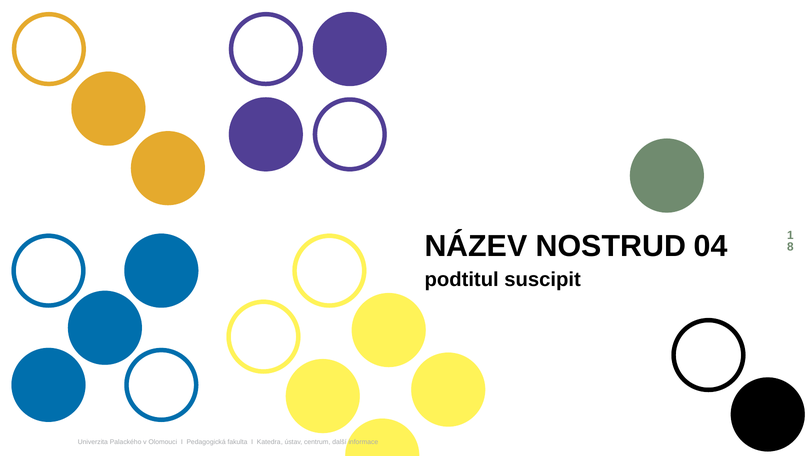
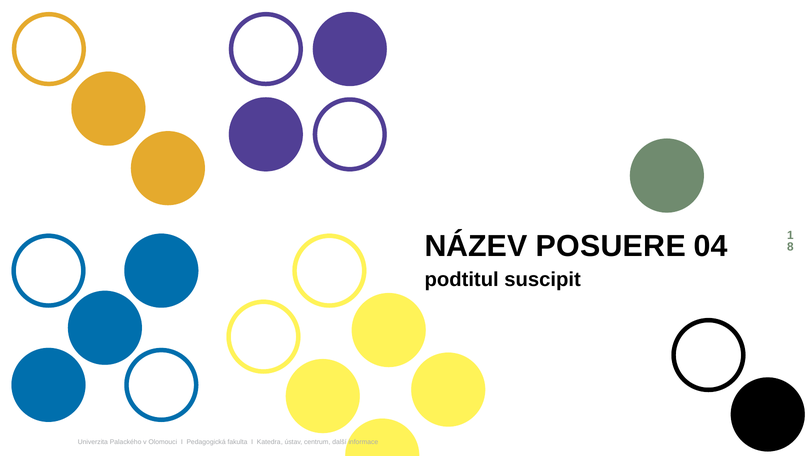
NOSTRUD: NOSTRUD -> POSUERE
